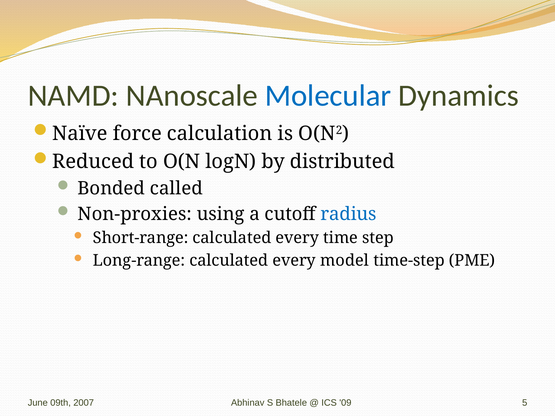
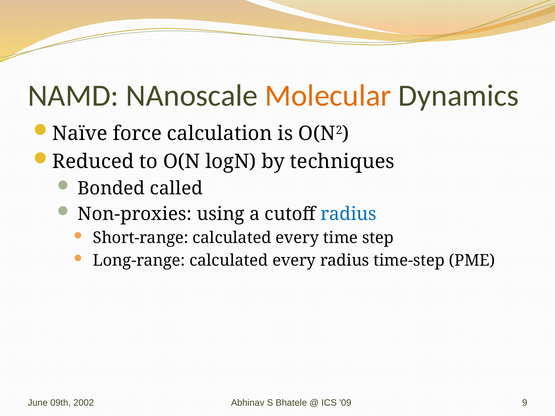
Molecular colour: blue -> orange
distributed: distributed -> techniques
every model: model -> radius
2007: 2007 -> 2002
5: 5 -> 9
